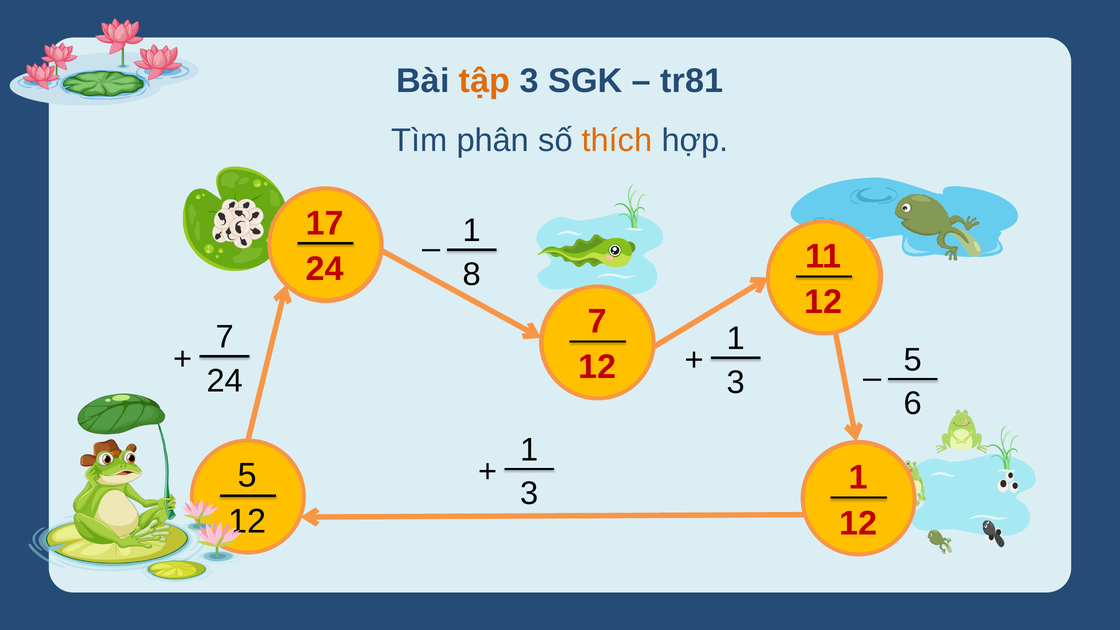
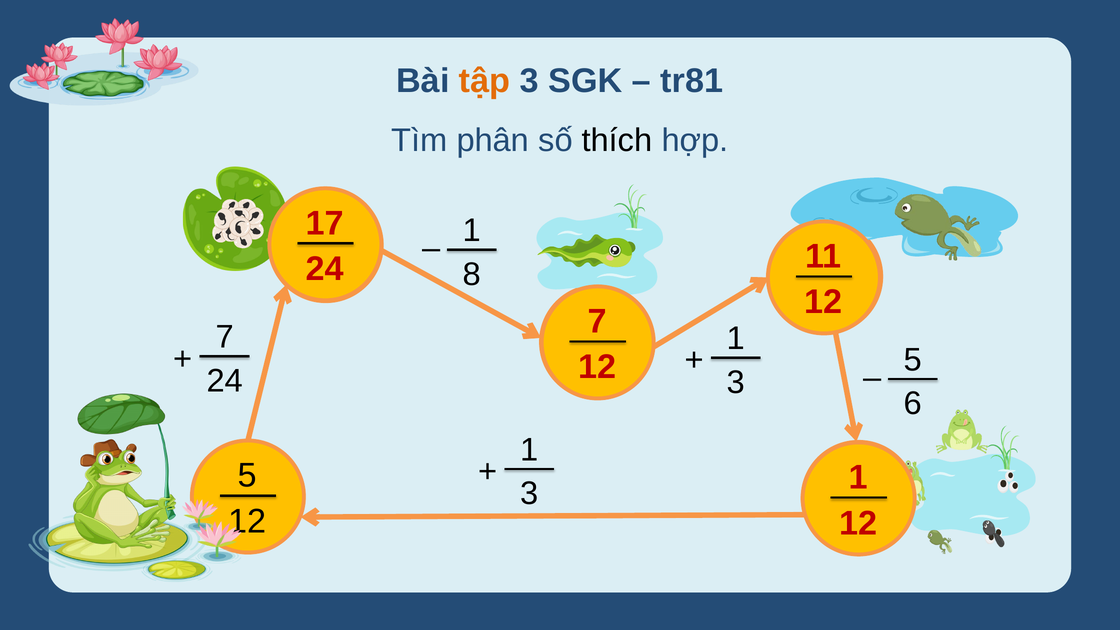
thích colour: orange -> black
